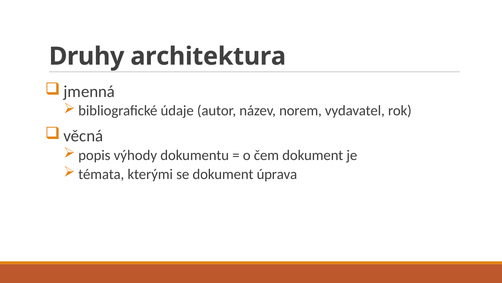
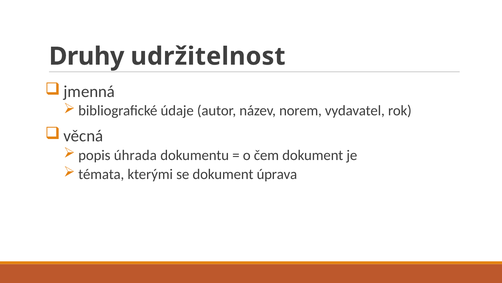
architektura: architektura -> udržitelnost
výhody: výhody -> úhrada
